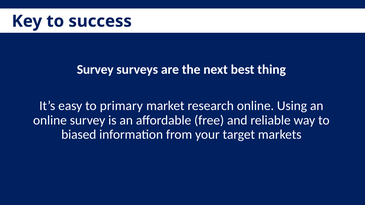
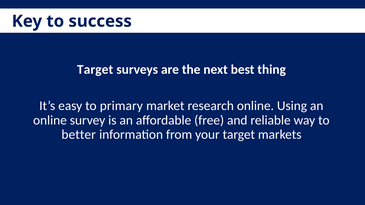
Survey at (95, 70): Survey -> Target
biased: biased -> better
